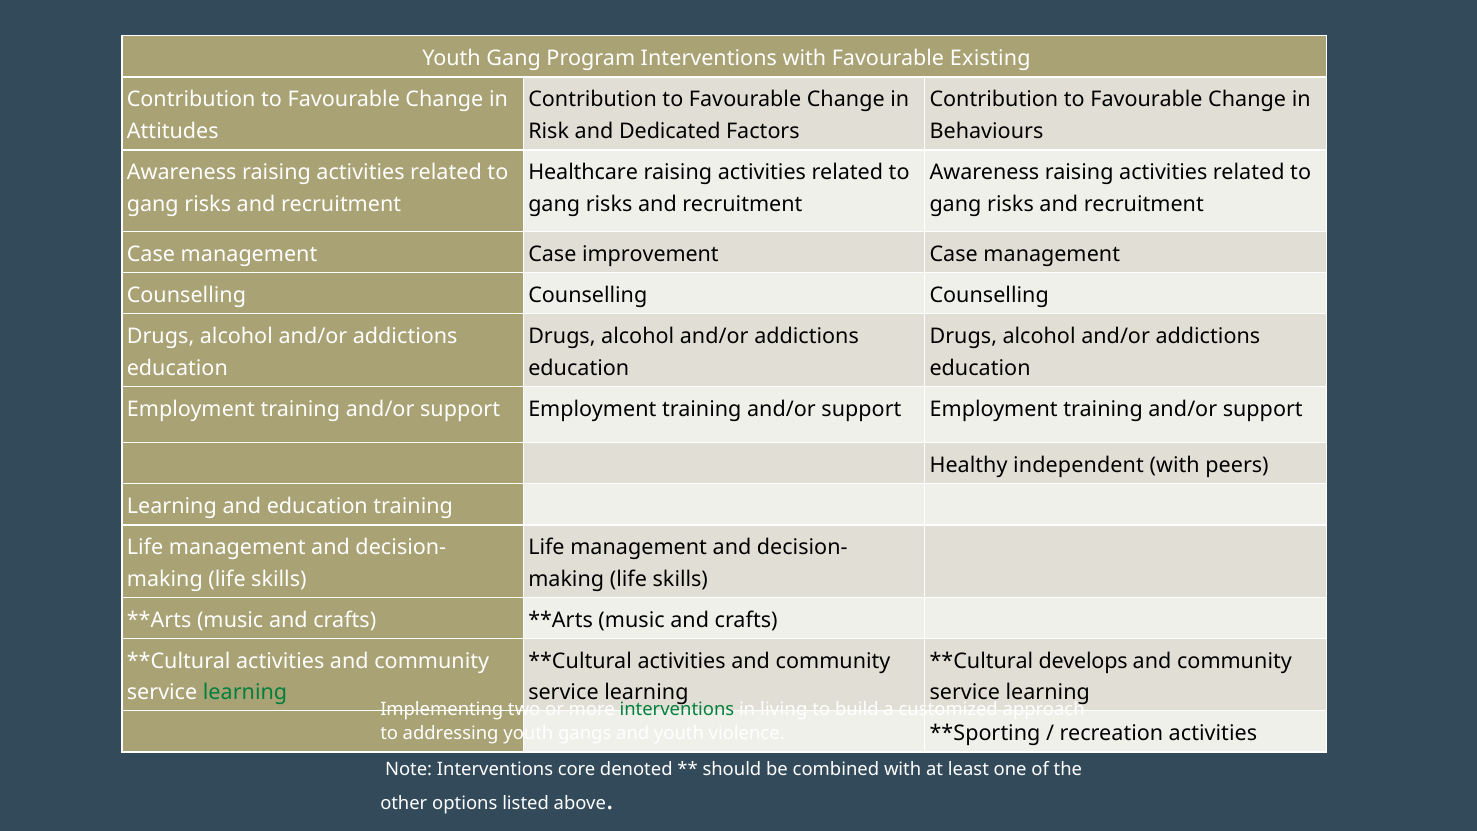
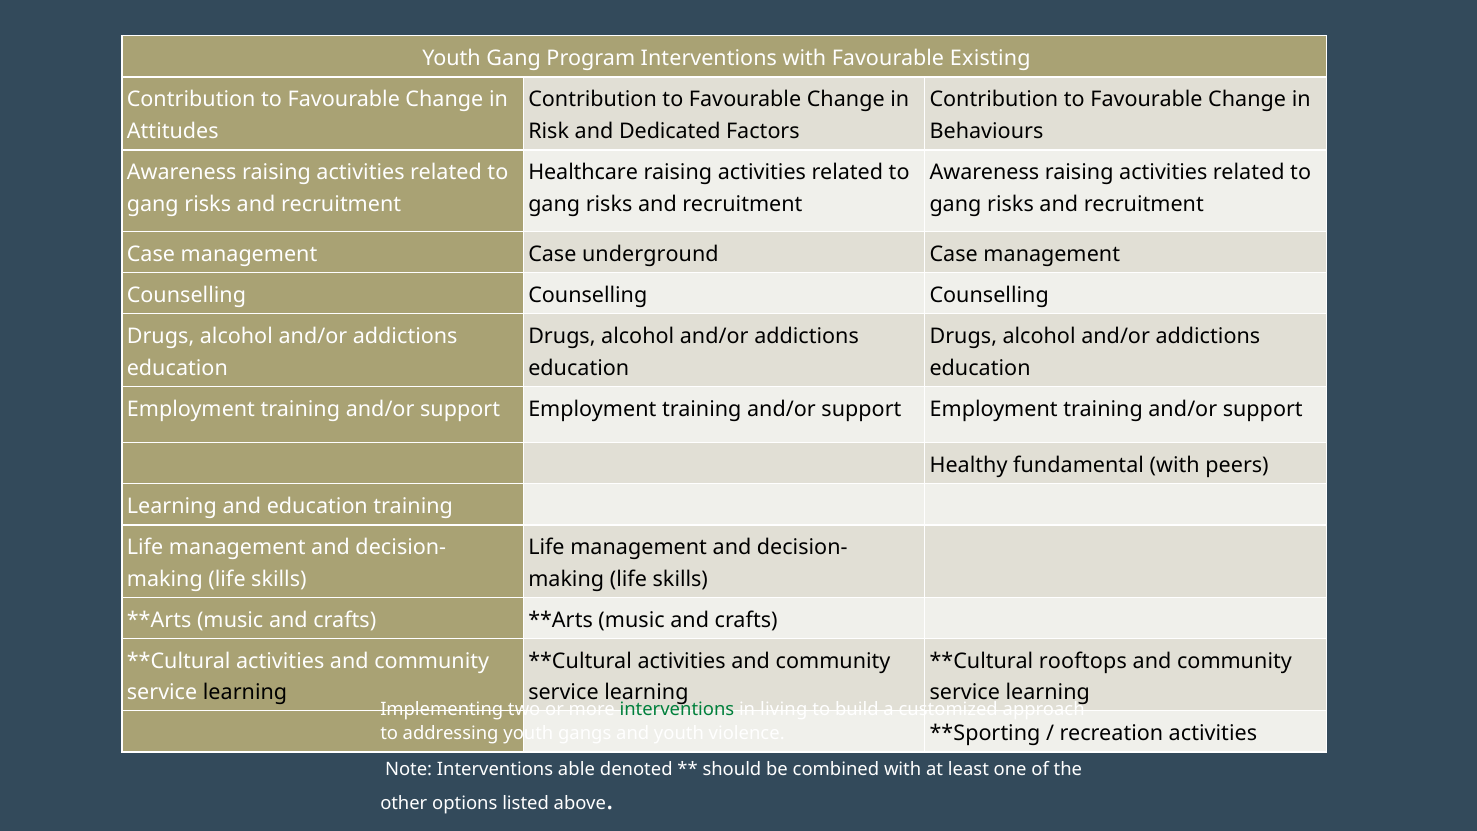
improvement: improvement -> underground
independent: independent -> fundamental
develops: develops -> rooftops
learning at (245, 692) colour: green -> black
core: core -> able
